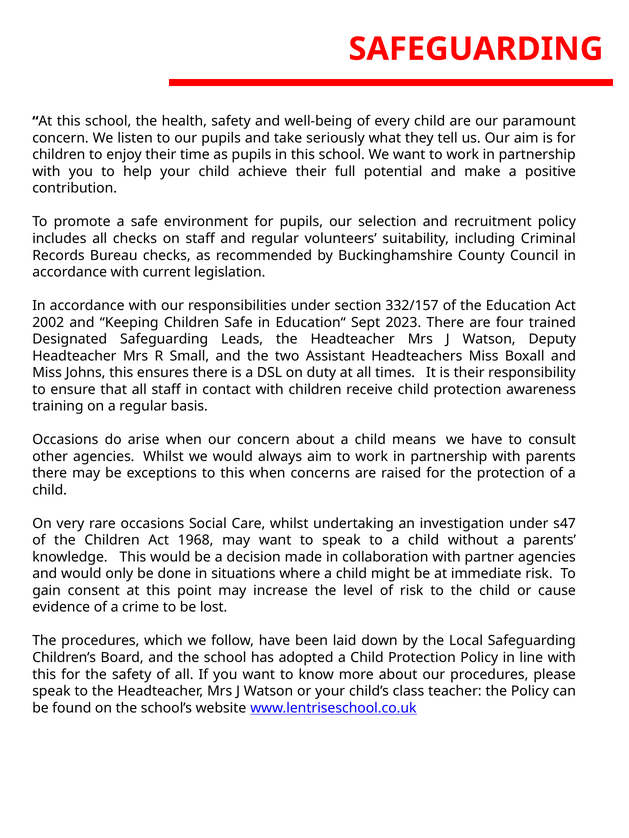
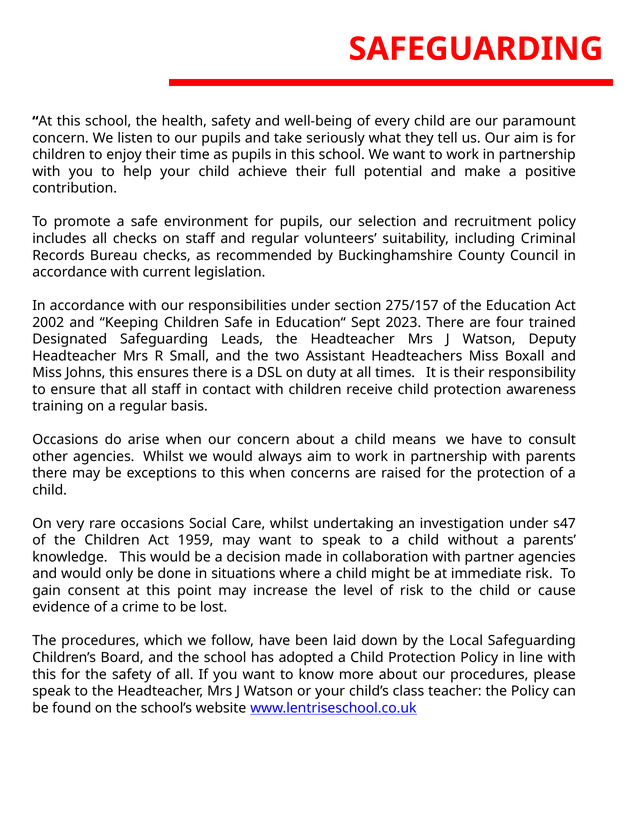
332/157: 332/157 -> 275/157
1968: 1968 -> 1959
